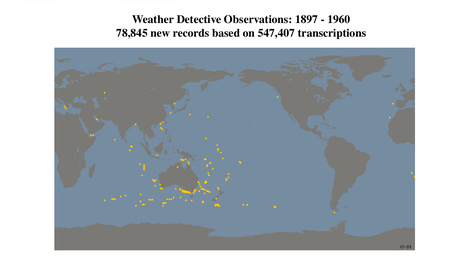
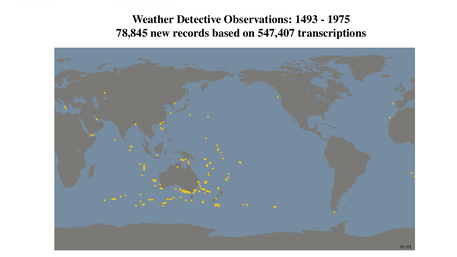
1897: 1897 -> 1493
1960: 1960 -> 1975
